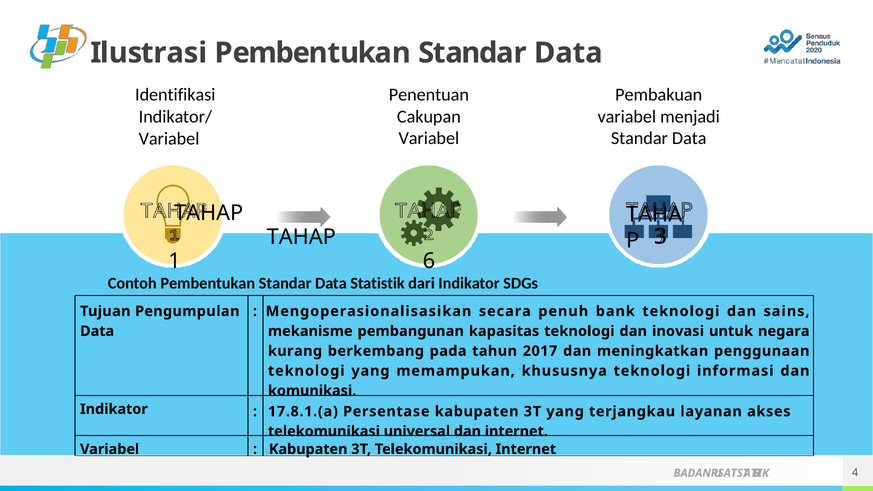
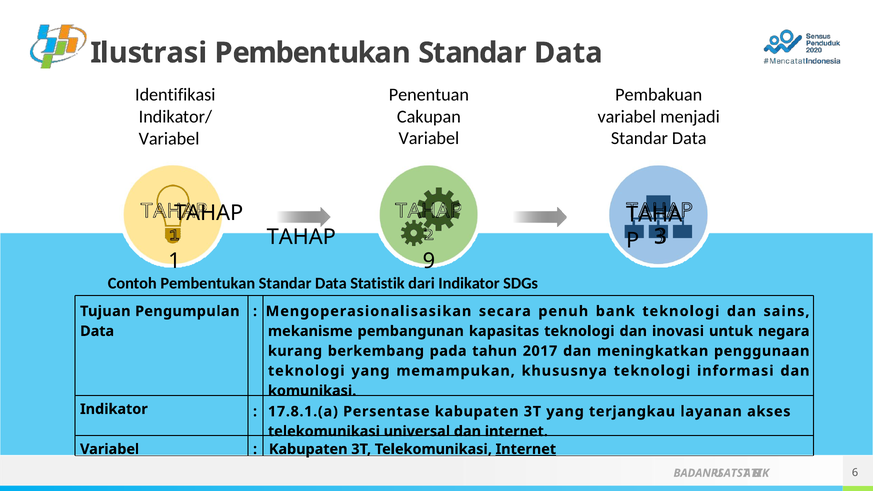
6: 6 -> 9
Internet at (526, 449) underline: none -> present
4: 4 -> 6
